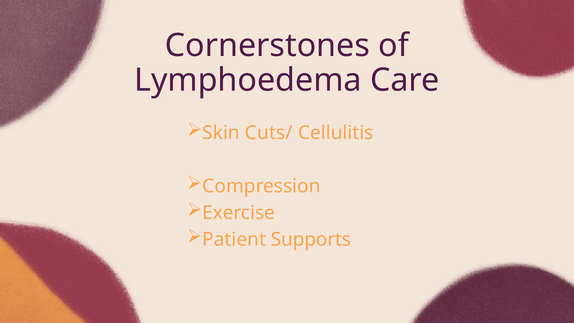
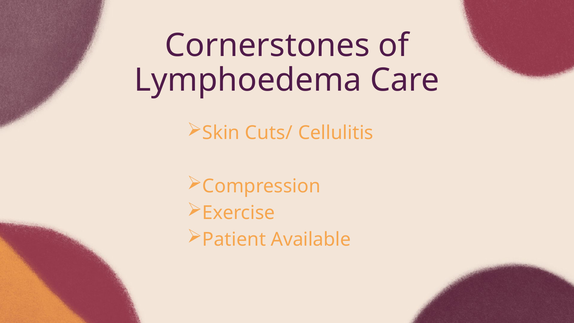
Supports: Supports -> Available
